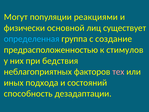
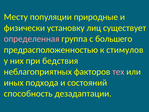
Могут: Могут -> Месту
реакциями: реакциями -> природные
основной: основной -> установку
определенная colour: light blue -> pink
создание: создание -> большего
